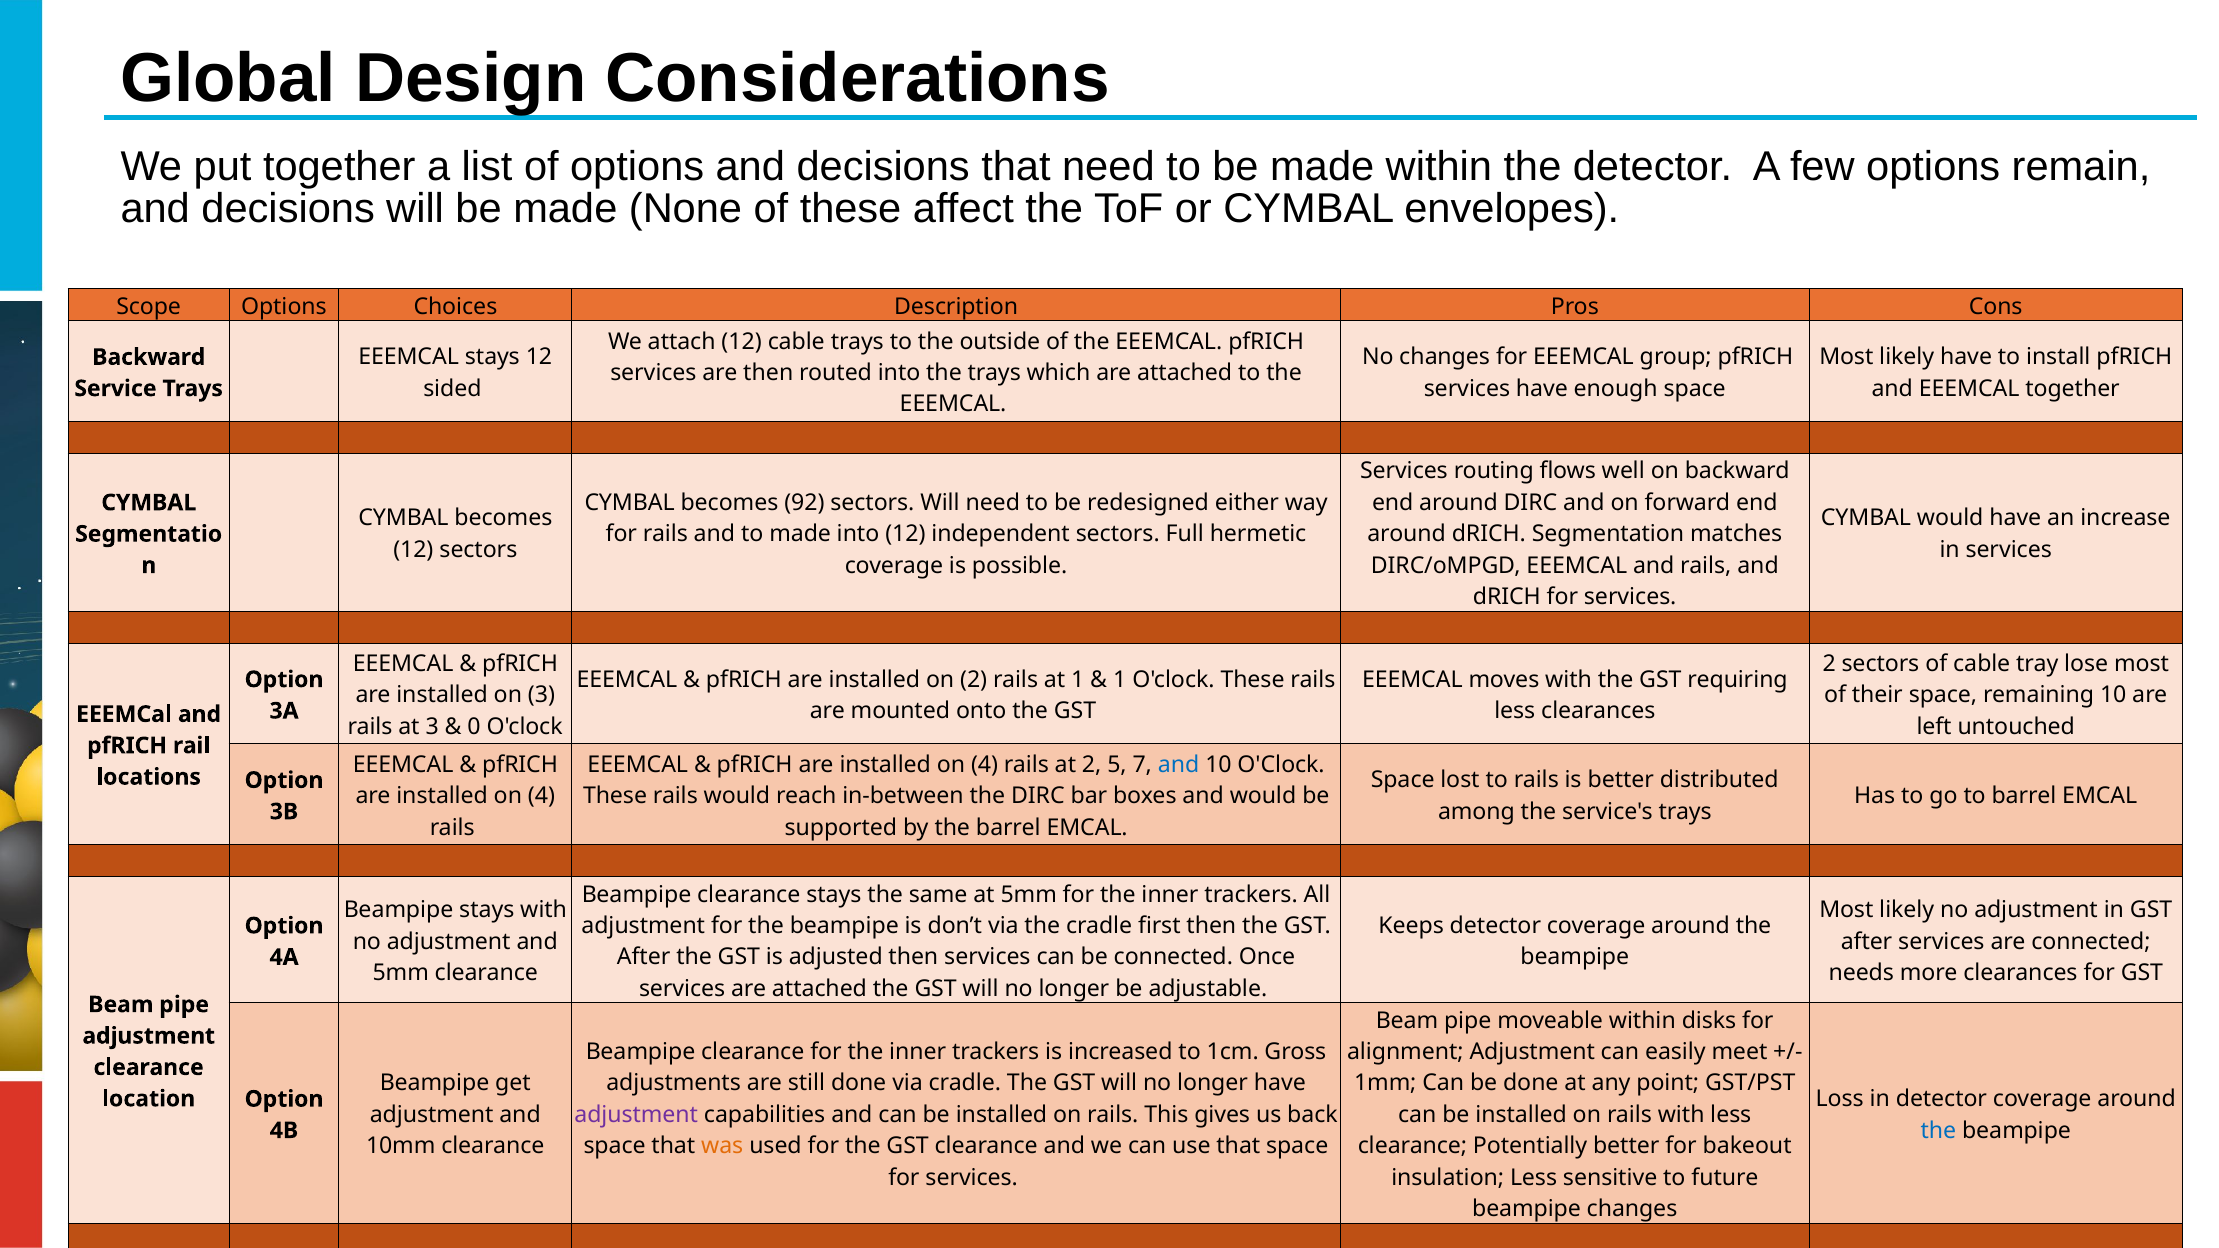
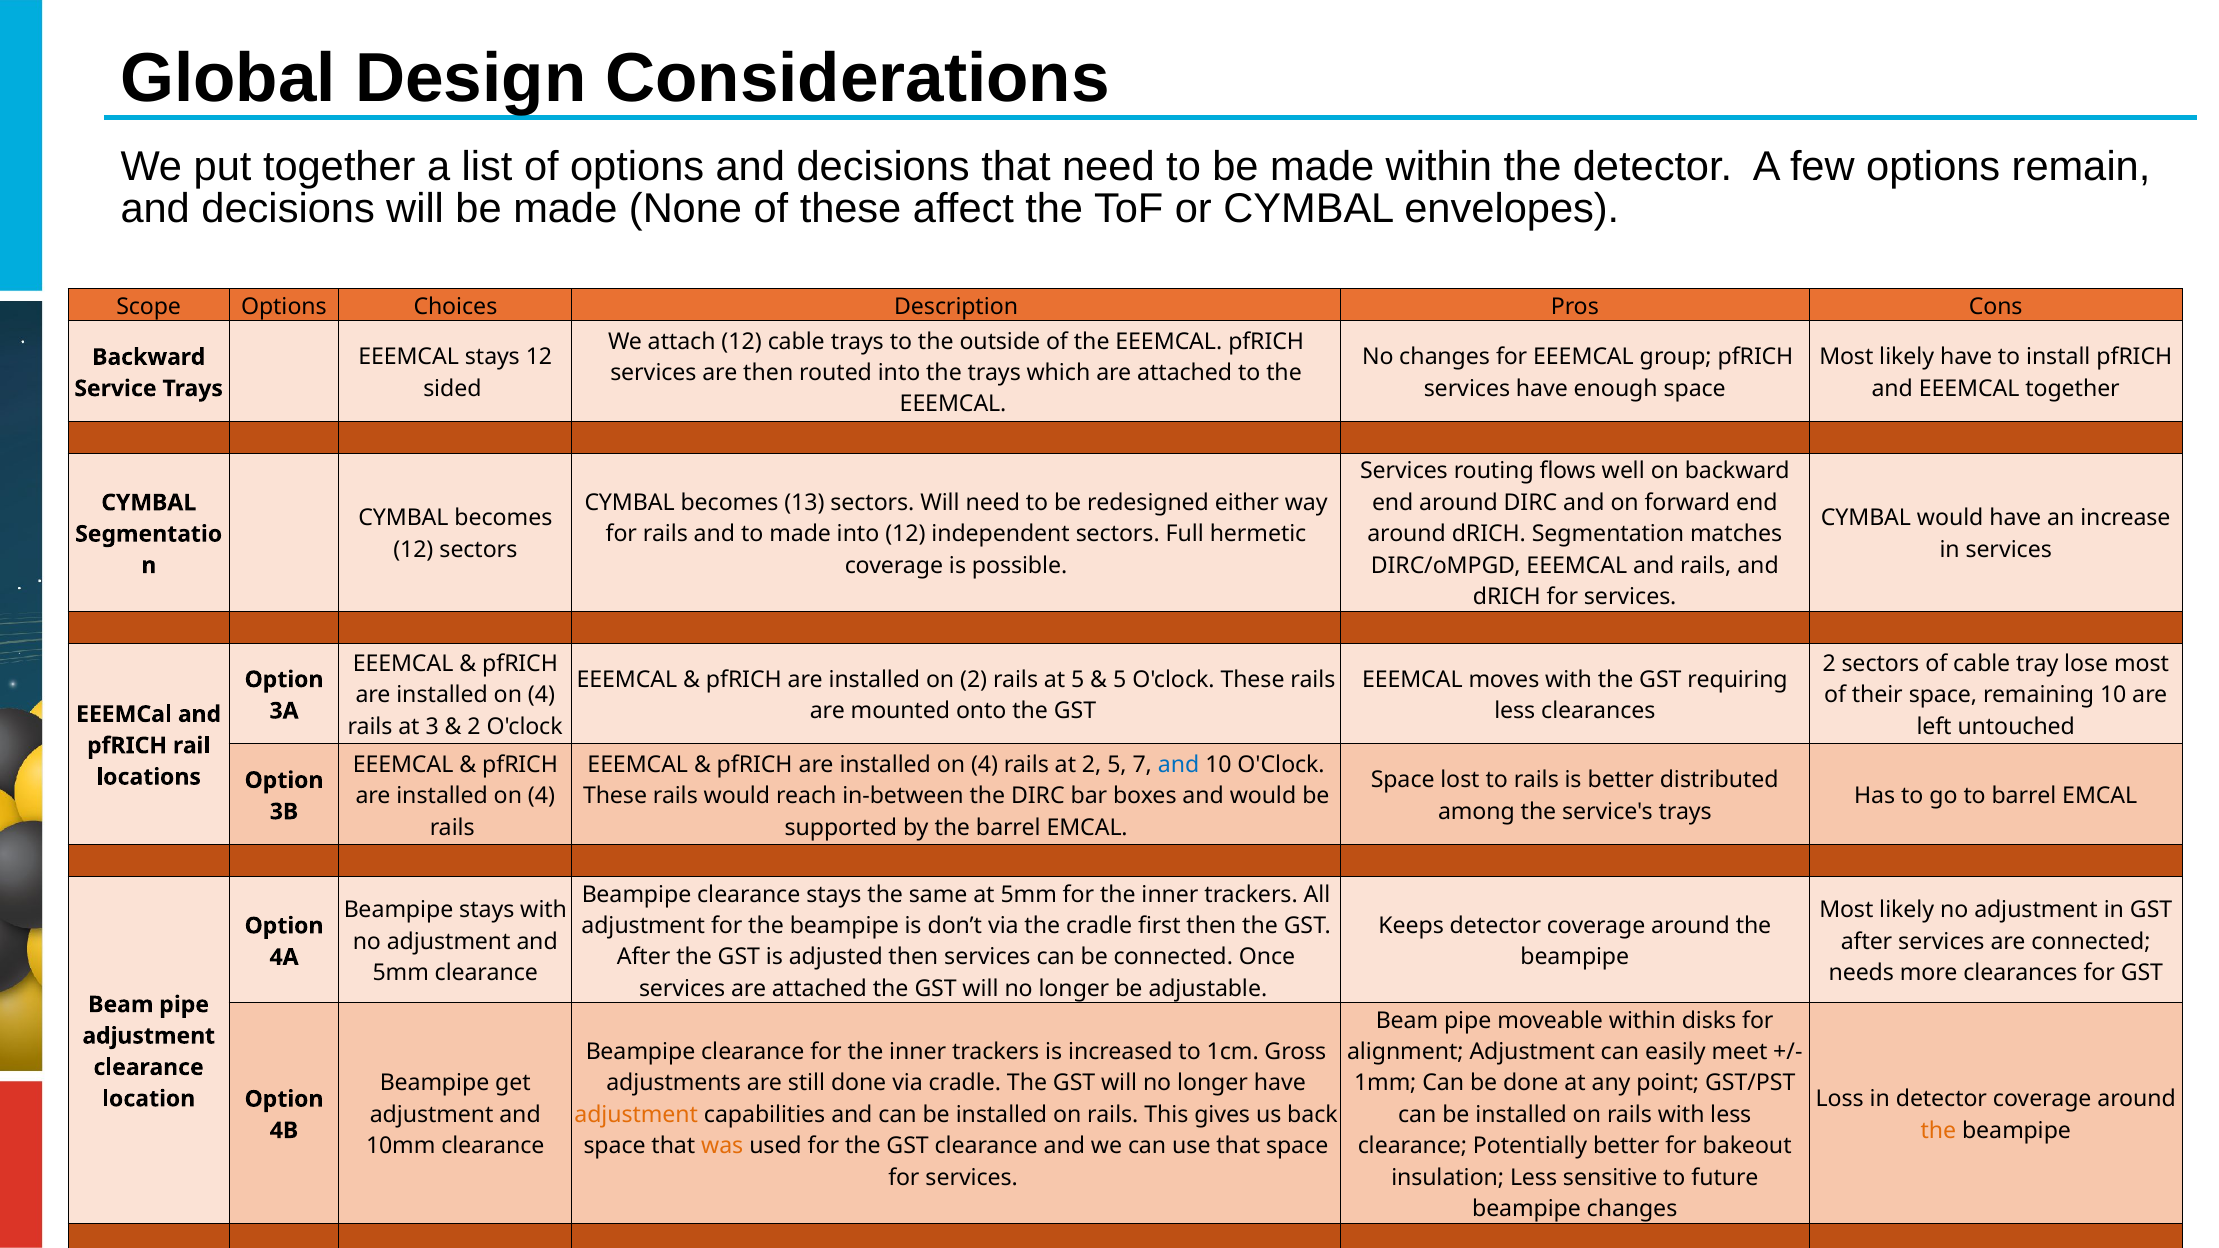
92: 92 -> 13
at 1: 1 -> 5
1 at (1120, 680): 1 -> 5
3 at (541, 695): 3 -> 4
0 at (474, 727): 0 -> 2
adjustment at (636, 1115) colour: purple -> orange
the at (1938, 1131) colour: blue -> orange
